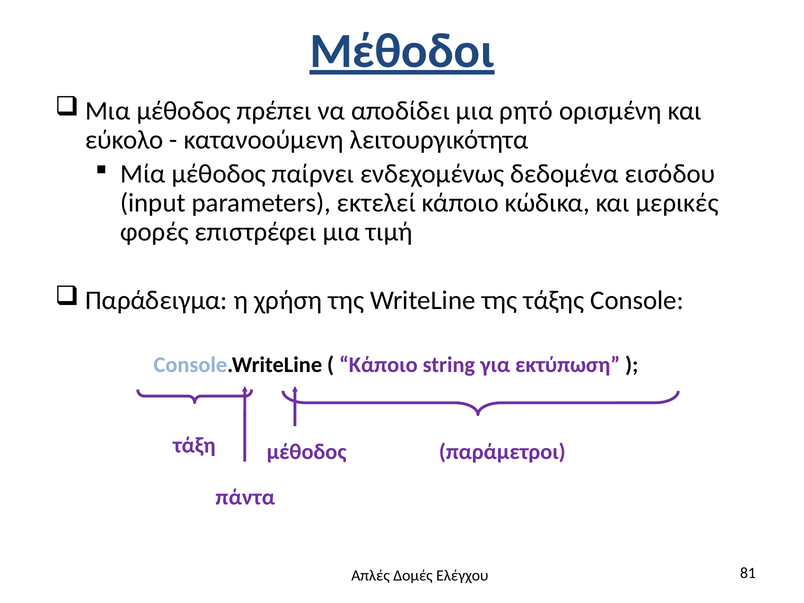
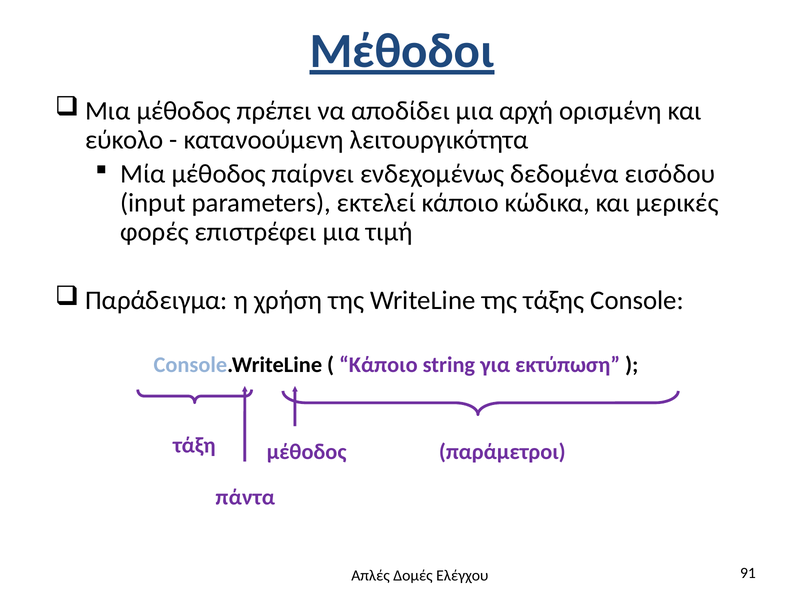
ρητό: ρητό -> αρχή
81: 81 -> 91
